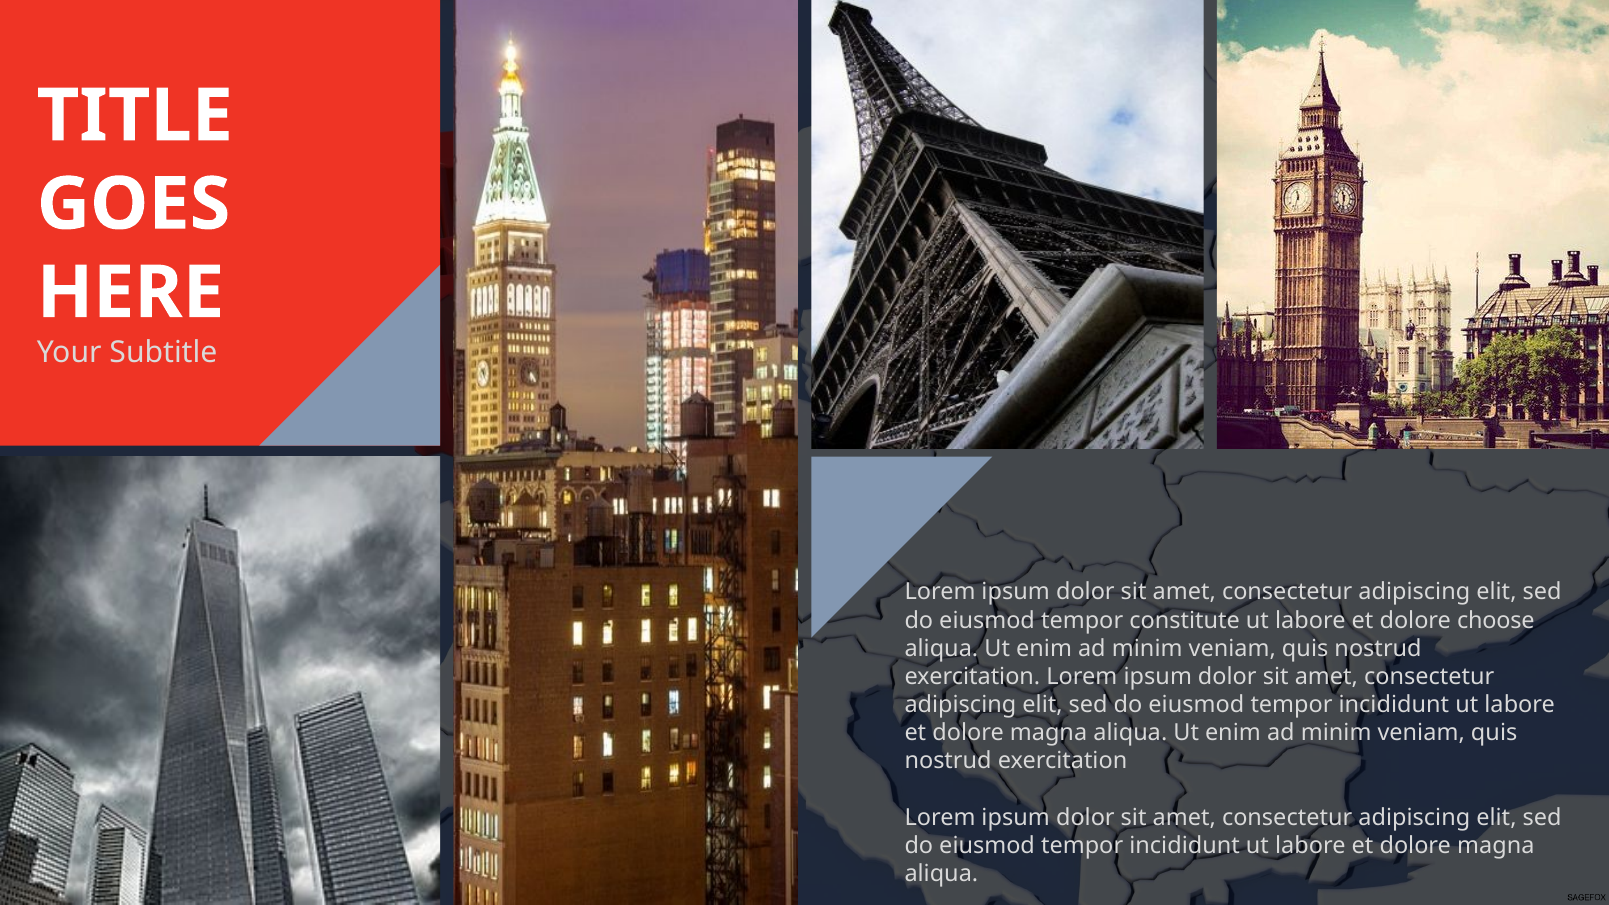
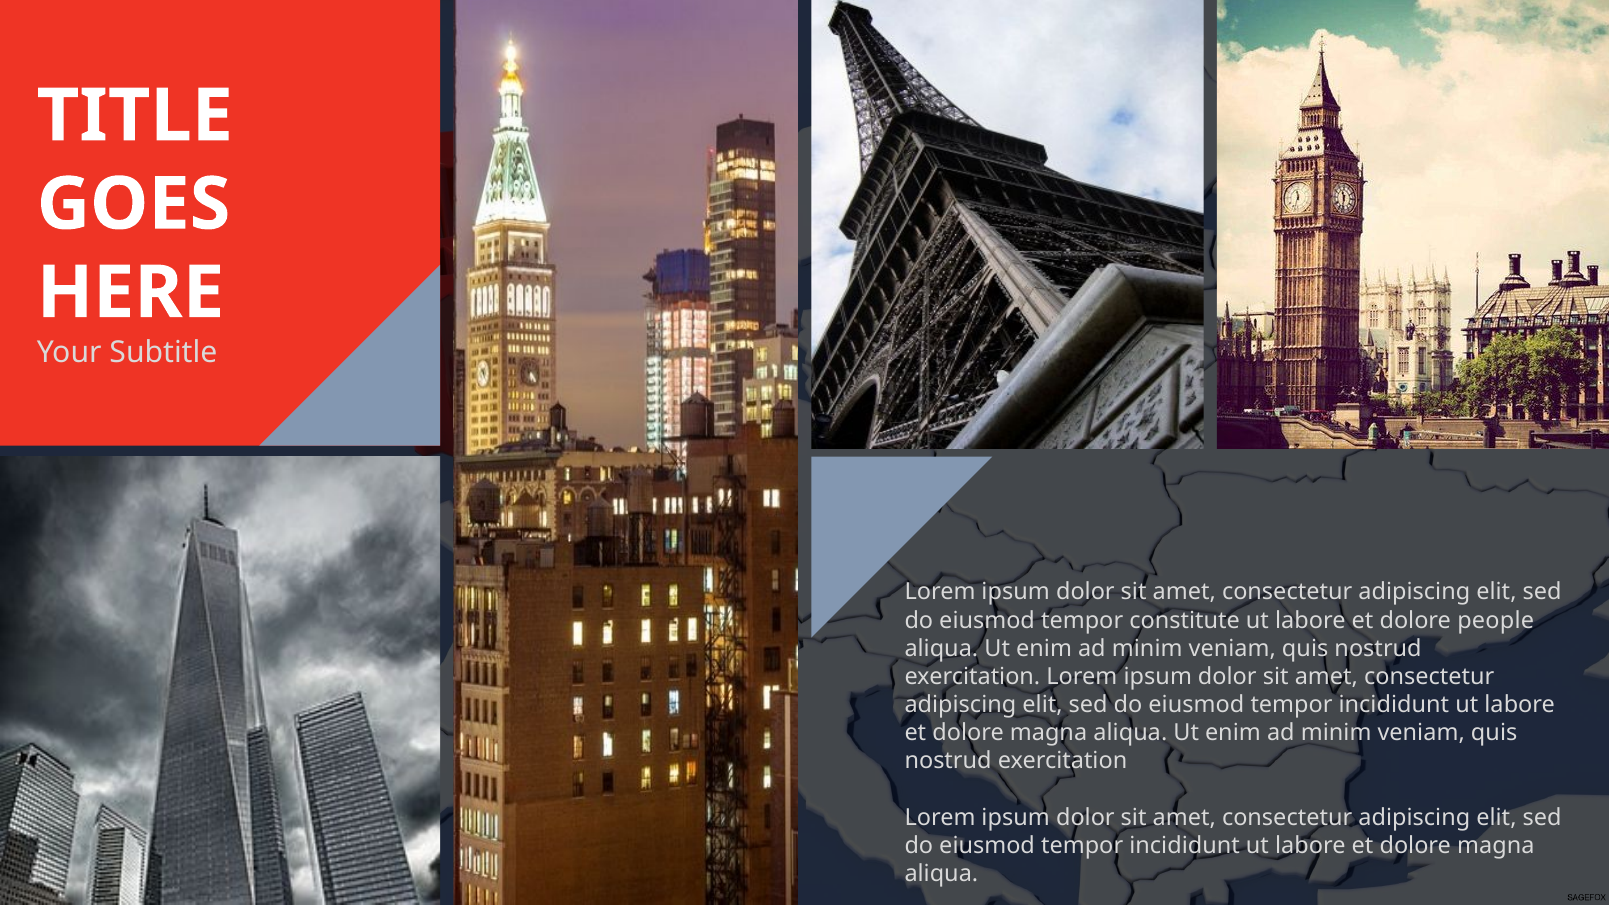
choose: choose -> people
